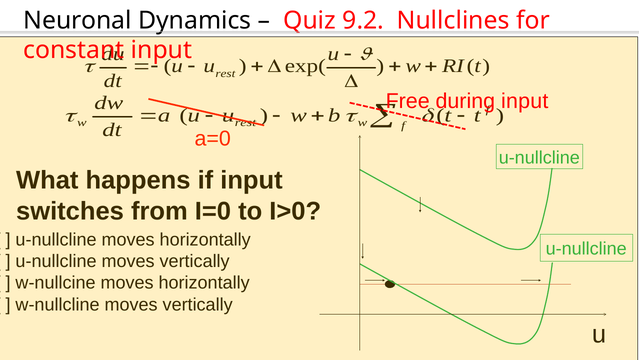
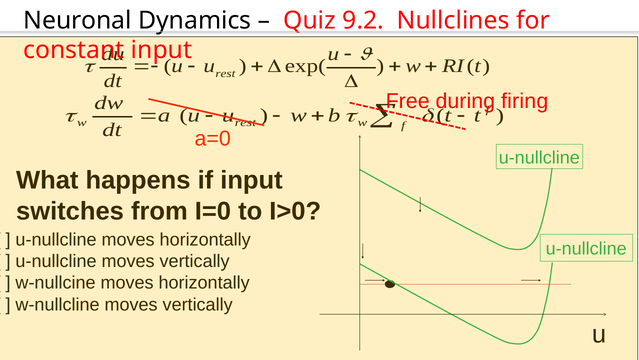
input at (525, 101): input -> firing
